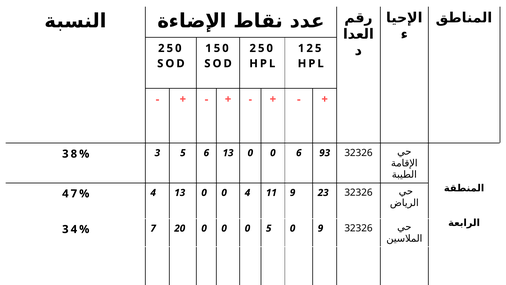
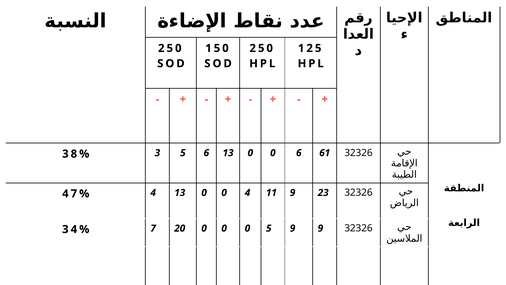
93: 93 -> 61
5 0: 0 -> 9
